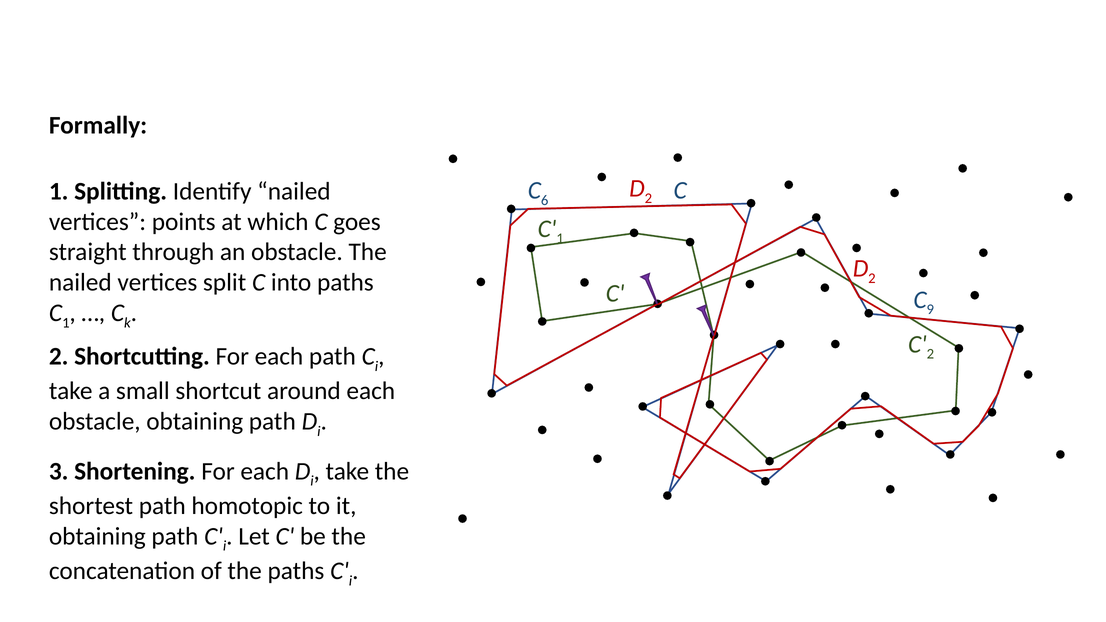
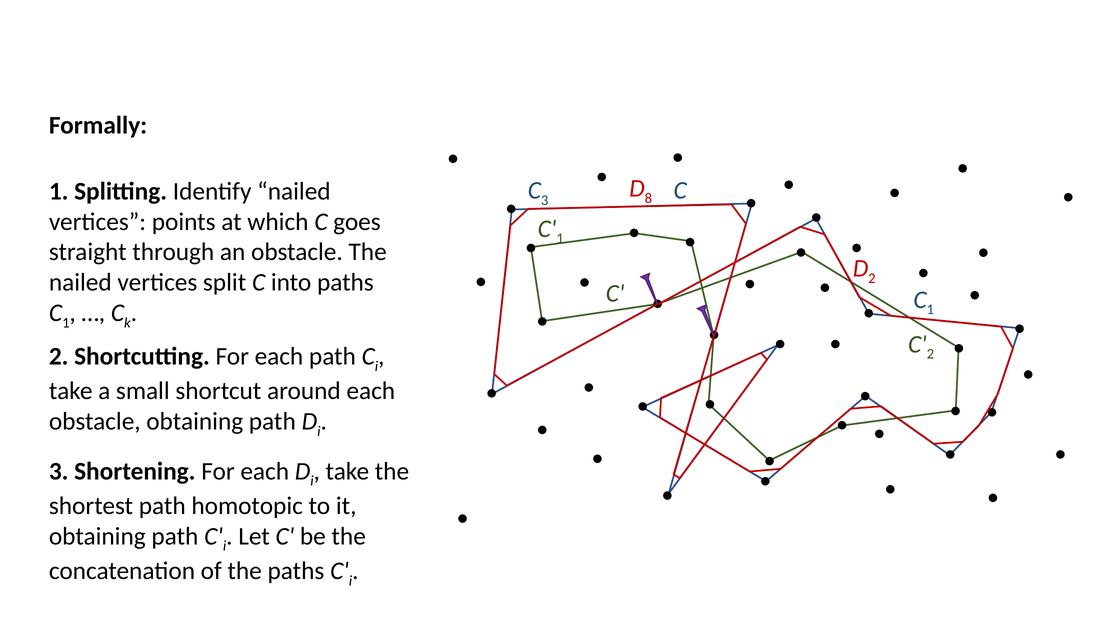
2 at (648, 198): 2 -> 8
C 6: 6 -> 3
9 at (930, 310): 9 -> 1
